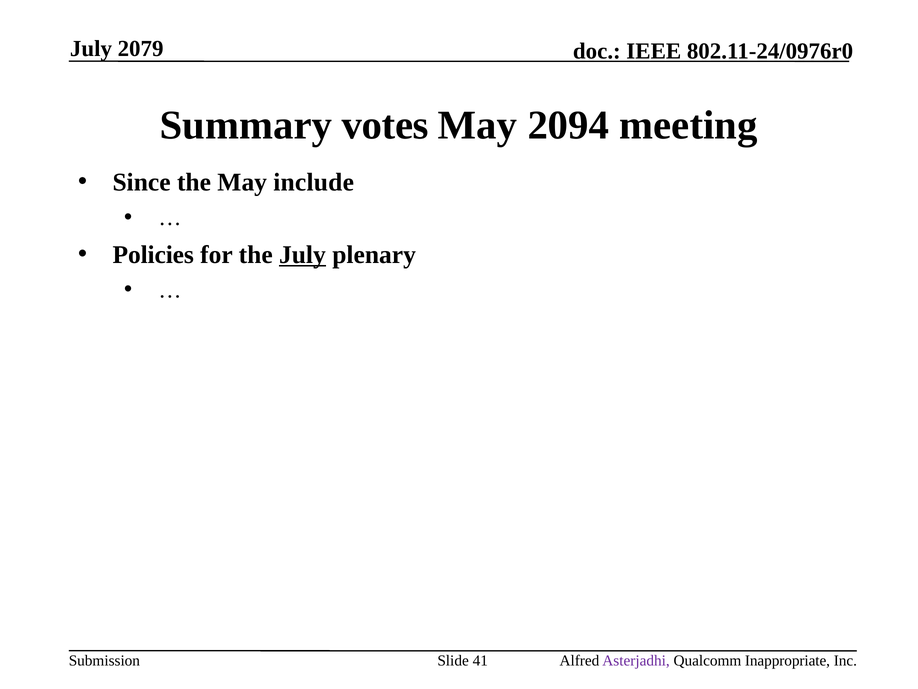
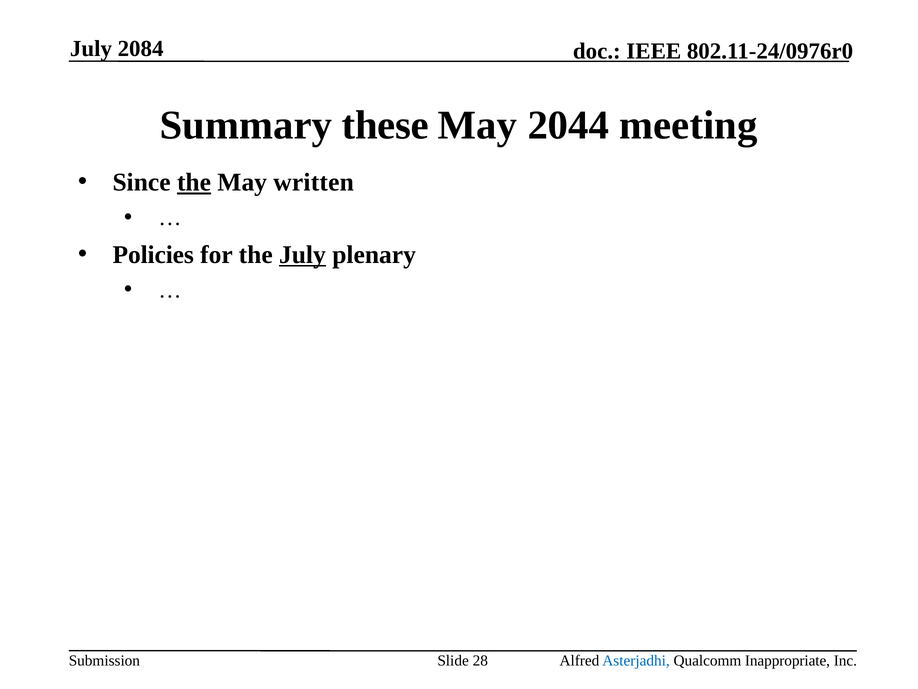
2079: 2079 -> 2084
votes: votes -> these
2094: 2094 -> 2044
the at (194, 182) underline: none -> present
include: include -> written
41: 41 -> 28
Asterjadhi colour: purple -> blue
